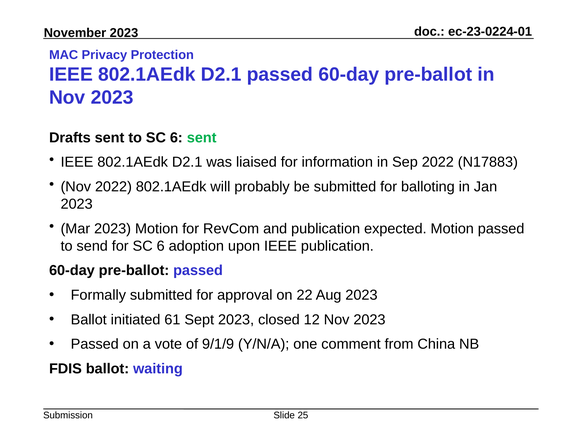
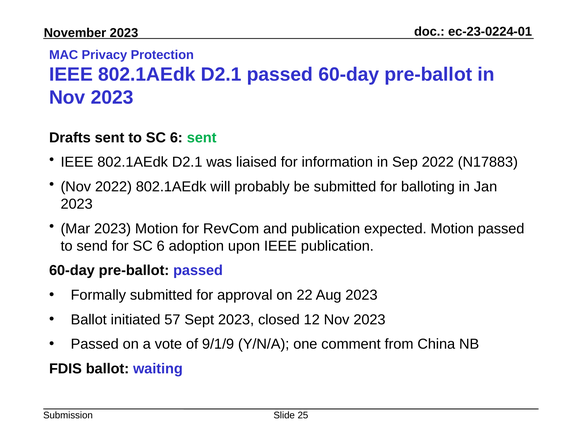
61: 61 -> 57
